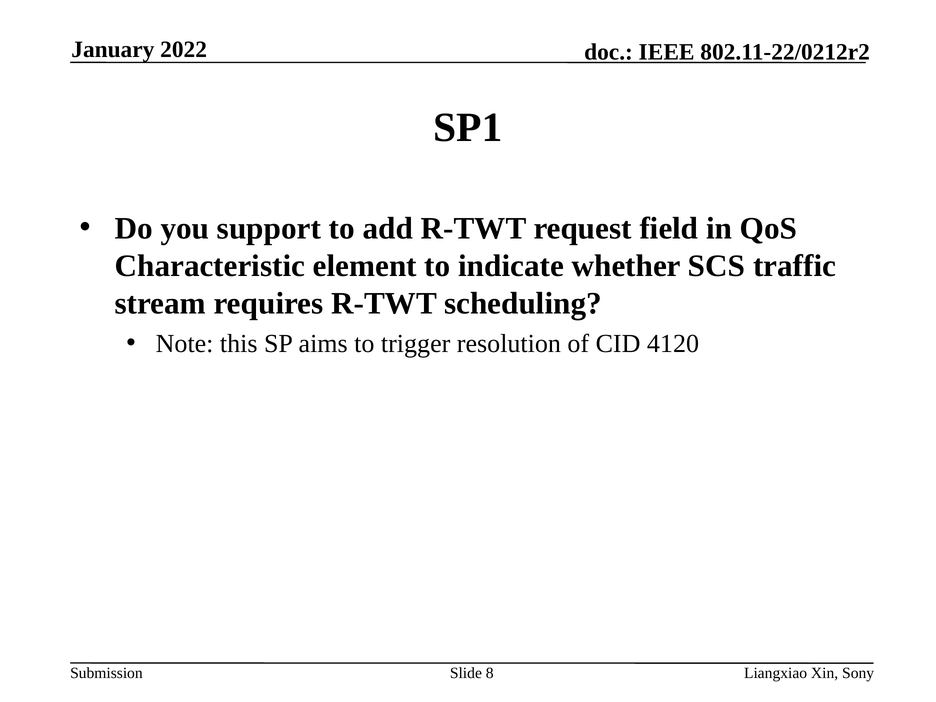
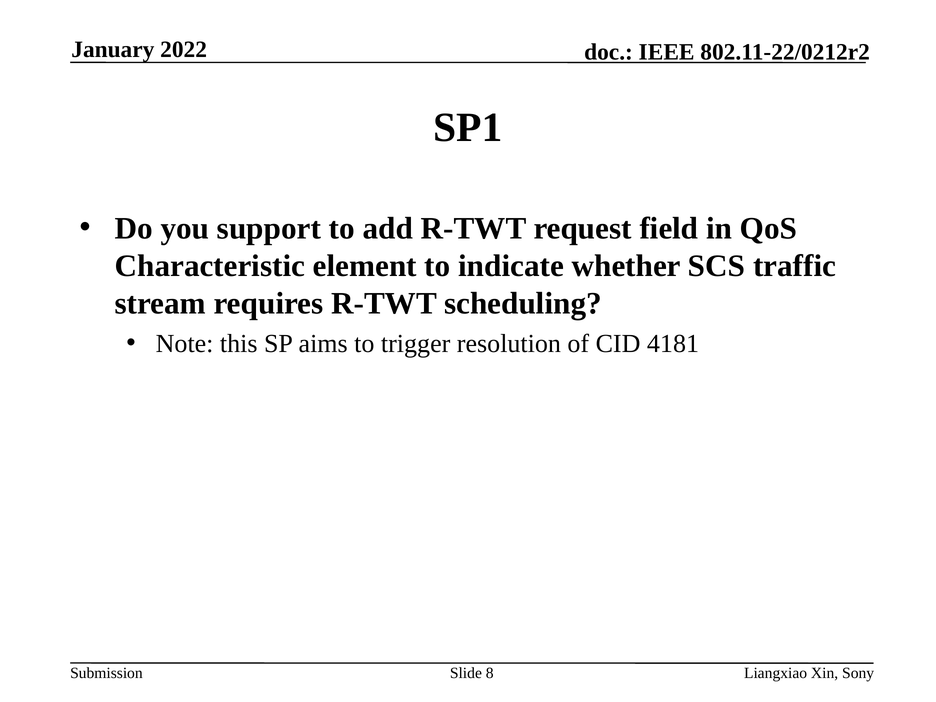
4120: 4120 -> 4181
